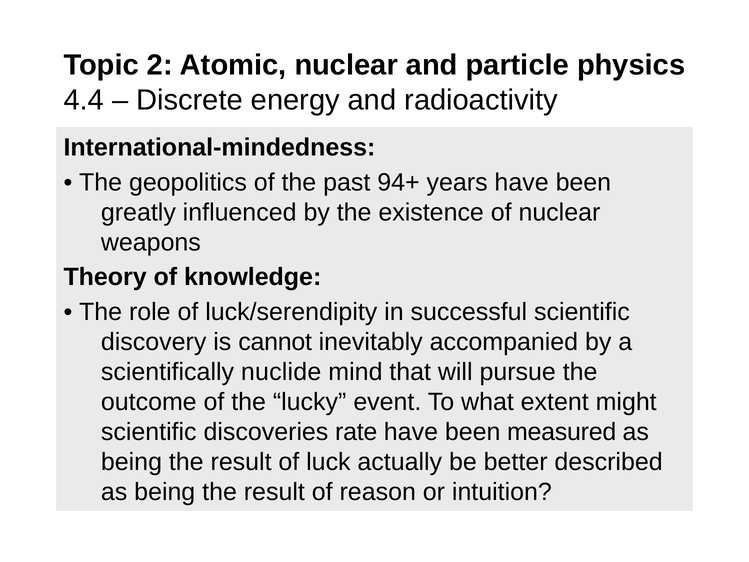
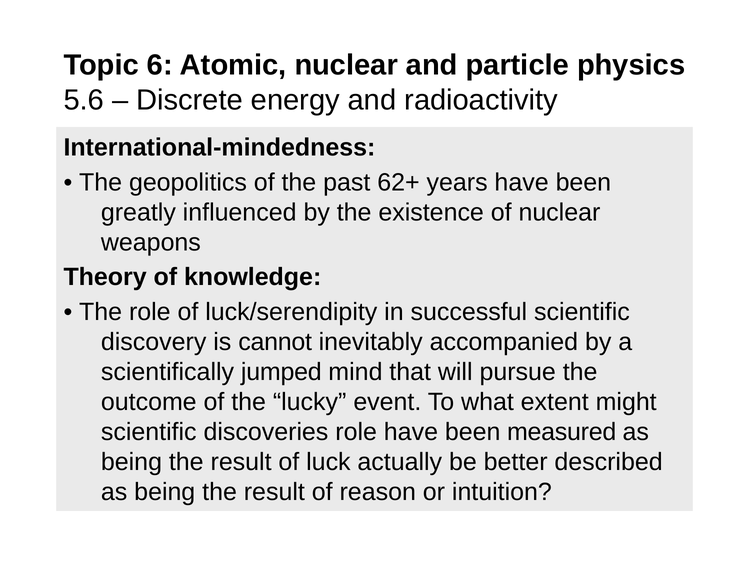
2: 2 -> 6
4.4: 4.4 -> 5.6
94+: 94+ -> 62+
nuclide: nuclide -> jumped
discoveries rate: rate -> role
